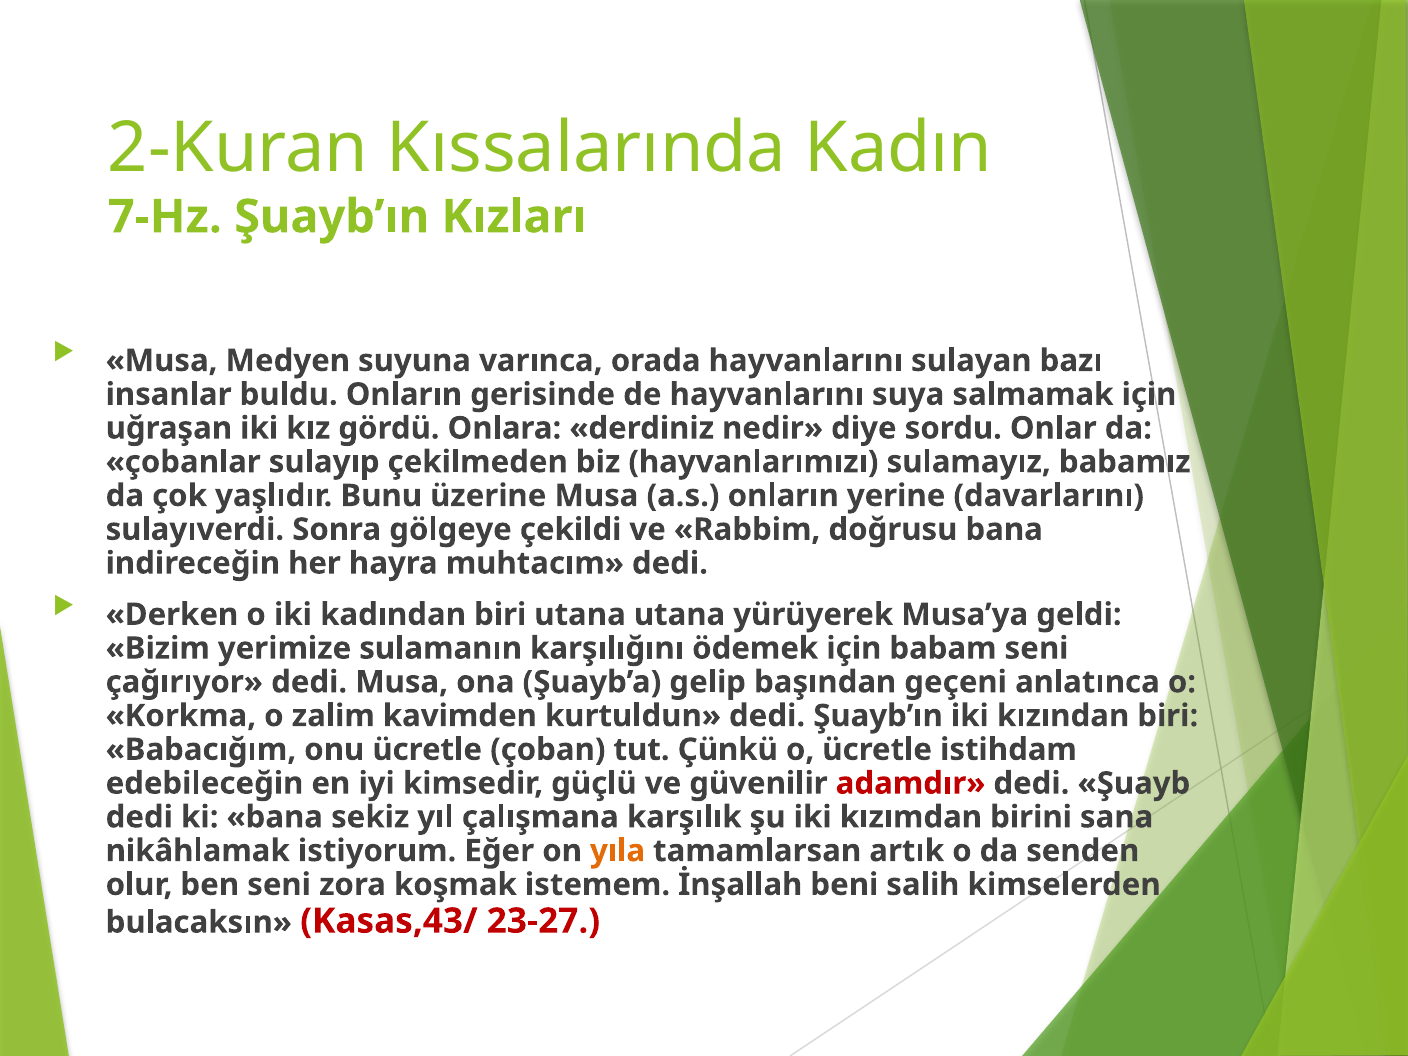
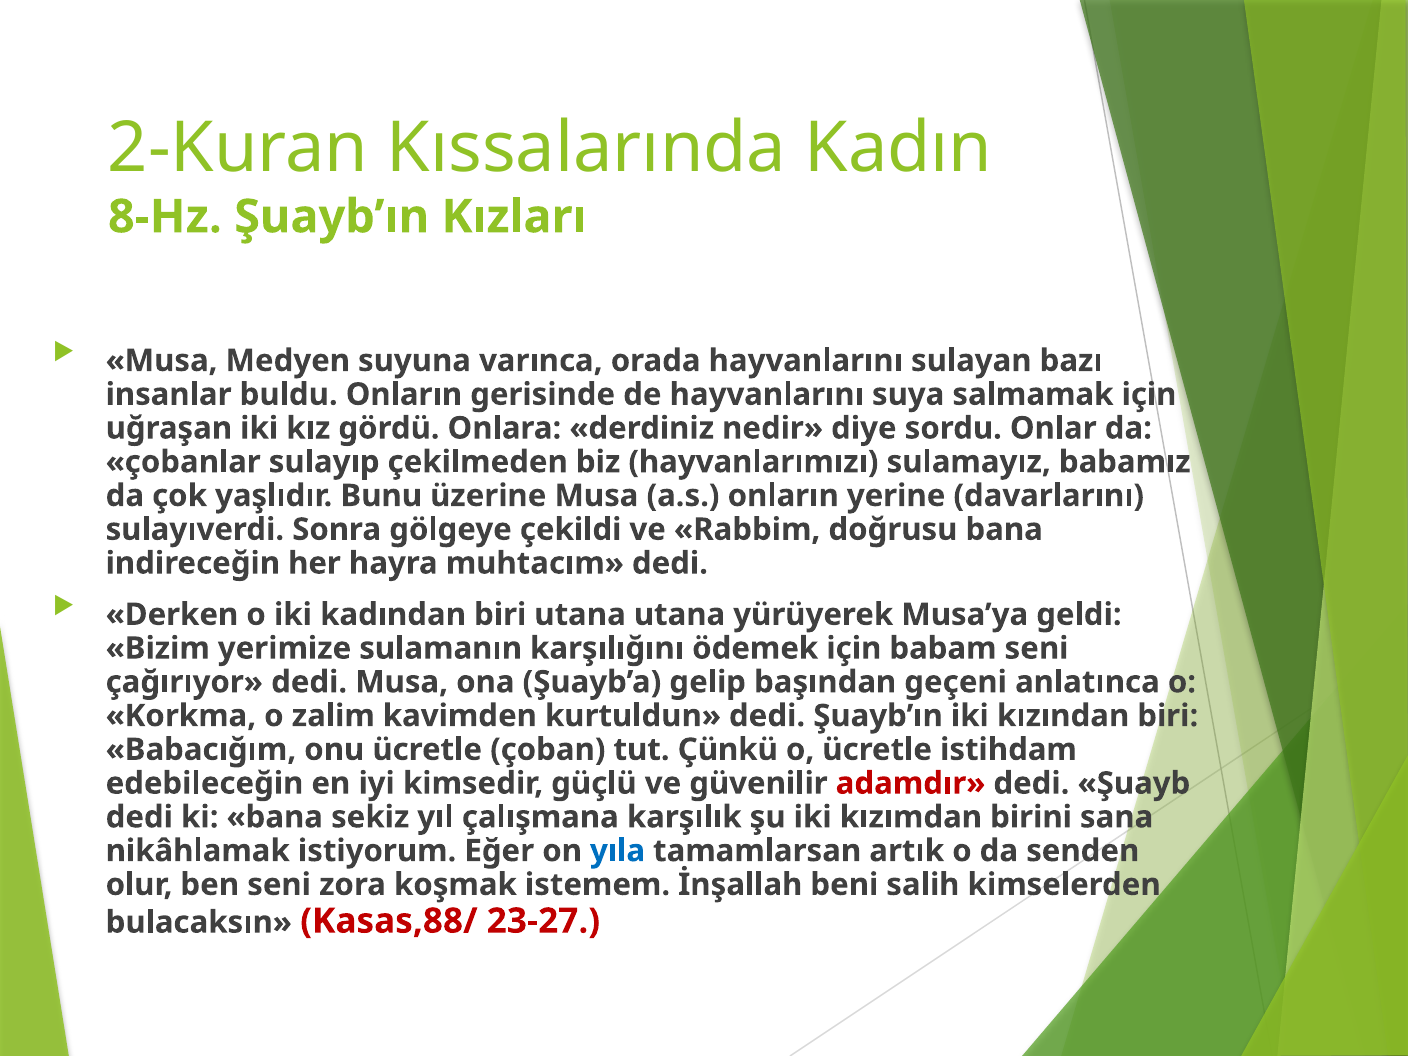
7-Hz: 7-Hz -> 8-Hz
yıla colour: orange -> blue
Kasas,43/: Kasas,43/ -> Kasas,88/
